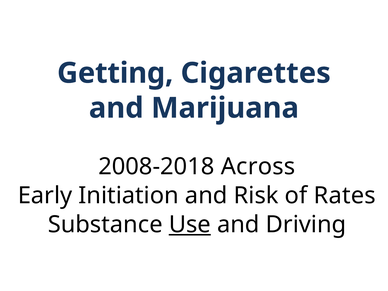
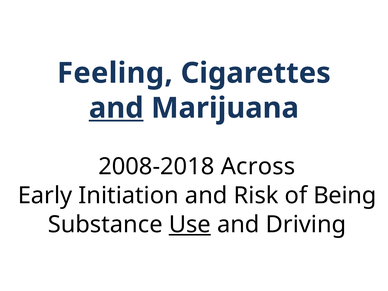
Getting: Getting -> Feeling
and at (116, 108) underline: none -> present
Rates: Rates -> Being
